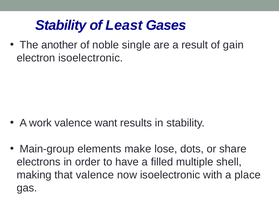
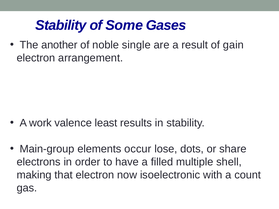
Least: Least -> Some
electron isoelectronic: isoelectronic -> arrangement
want: want -> least
make: make -> occur
that valence: valence -> electron
place: place -> count
